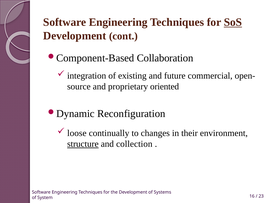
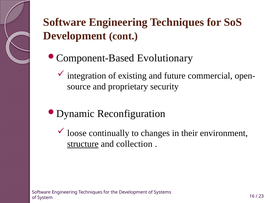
SoS underline: present -> none
Collaboration: Collaboration -> Evolutionary
oriented: oriented -> security
